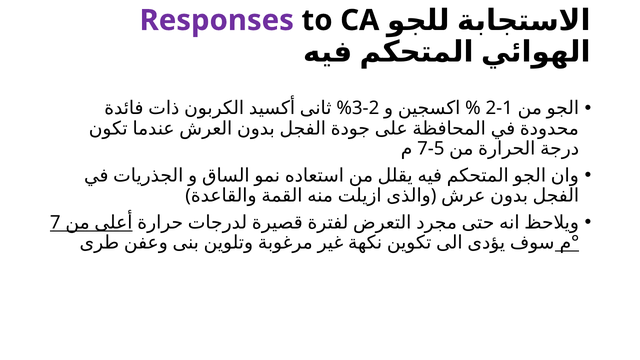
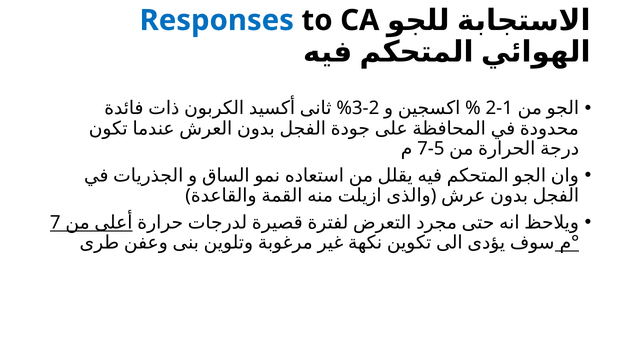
Responses colour: purple -> blue
